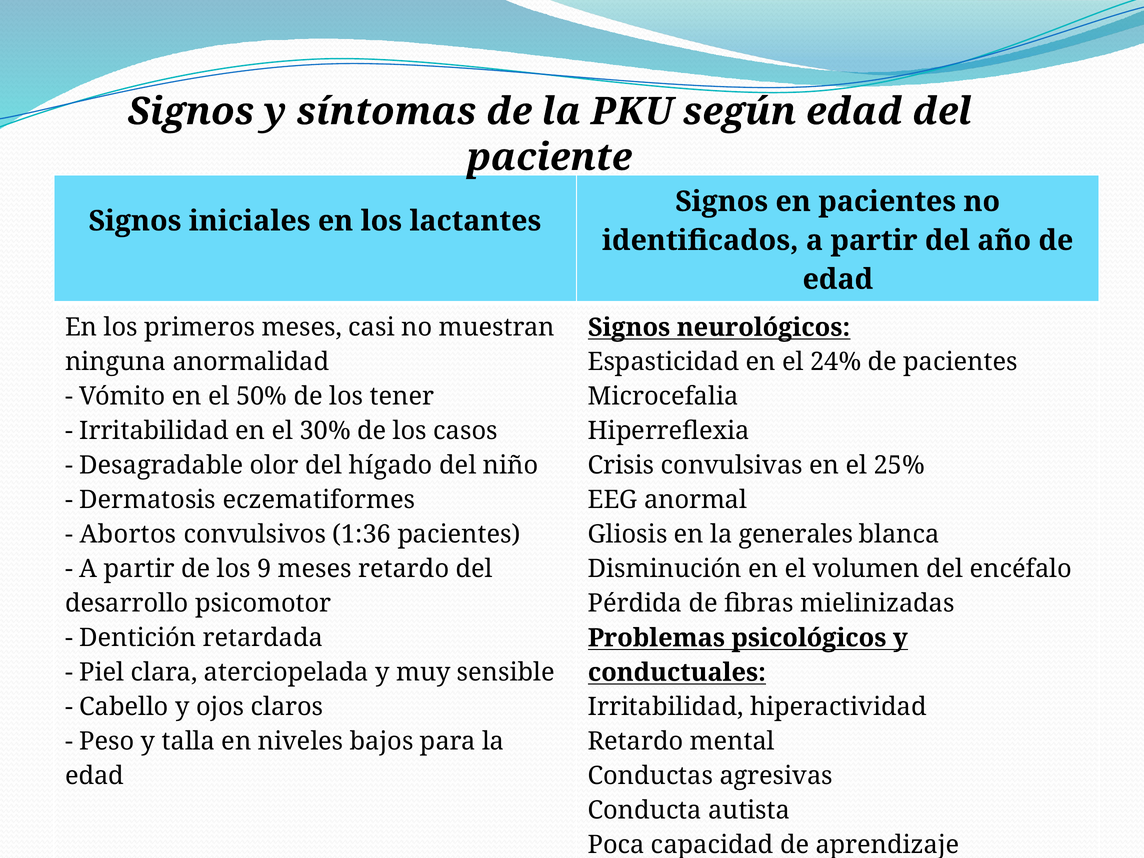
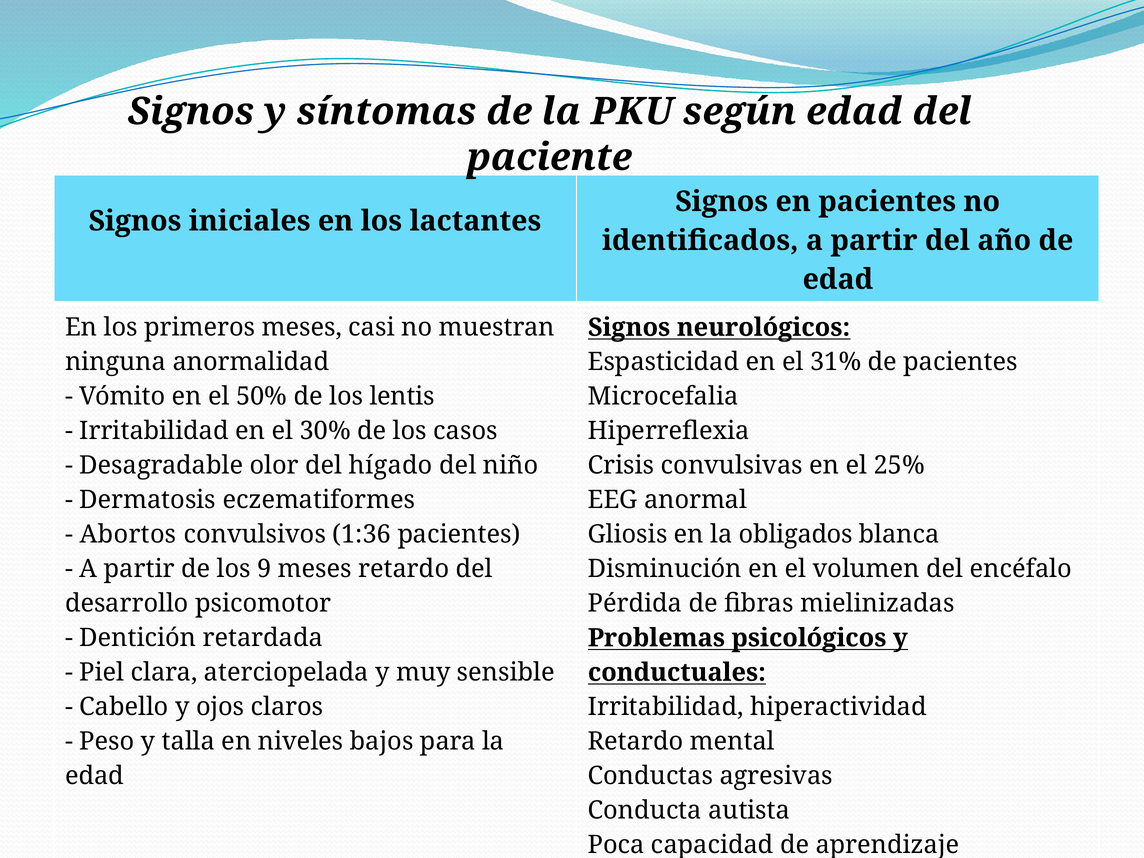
24%: 24% -> 31%
tener: tener -> lentis
generales: generales -> obligados
